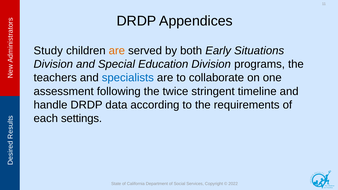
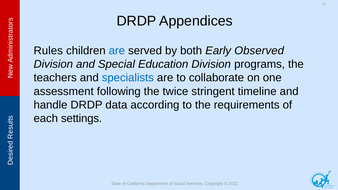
Study: Study -> Rules
are at (117, 51) colour: orange -> blue
Situations: Situations -> Observed
